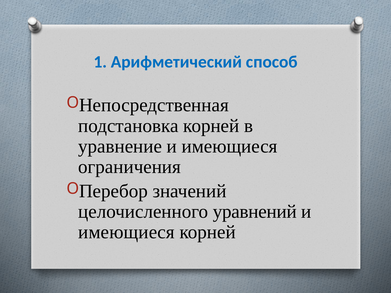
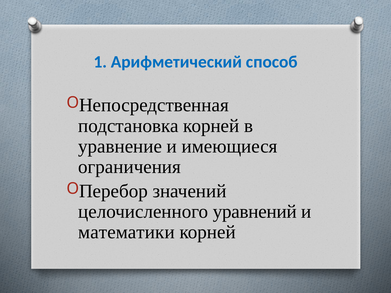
имеющиеся at (126, 232): имеющиеся -> математики
